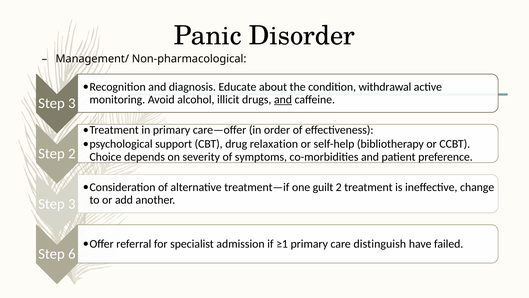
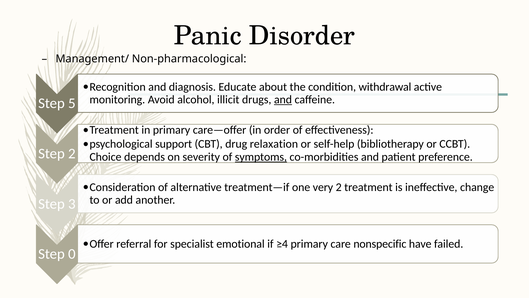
3 at (72, 103): 3 -> 5
symptoms underline: none -> present
guilt: guilt -> very
admission: admission -> emotional
≥1: ≥1 -> ≥4
distinguish: distinguish -> nonspecific
6: 6 -> 0
